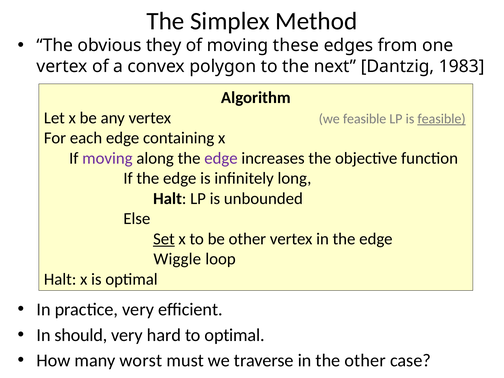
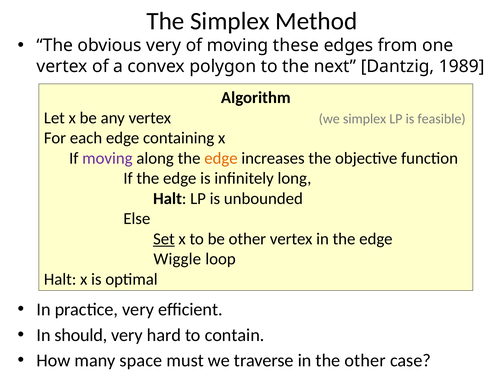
obvious they: they -> very
1983: 1983 -> 1989
we feasible: feasible -> simplex
feasible at (442, 119) underline: present -> none
edge at (221, 158) colour: purple -> orange
to optimal: optimal -> contain
worst: worst -> space
